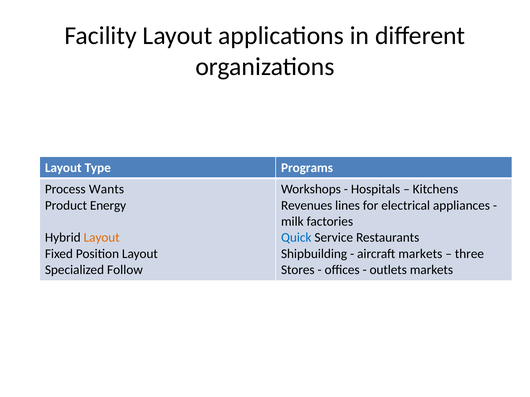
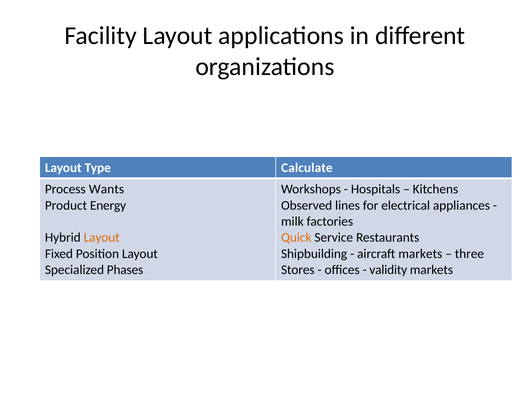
Programs: Programs -> Calculate
Revenues: Revenues -> Observed
Quick colour: blue -> orange
Follow: Follow -> Phases
outlets: outlets -> validity
